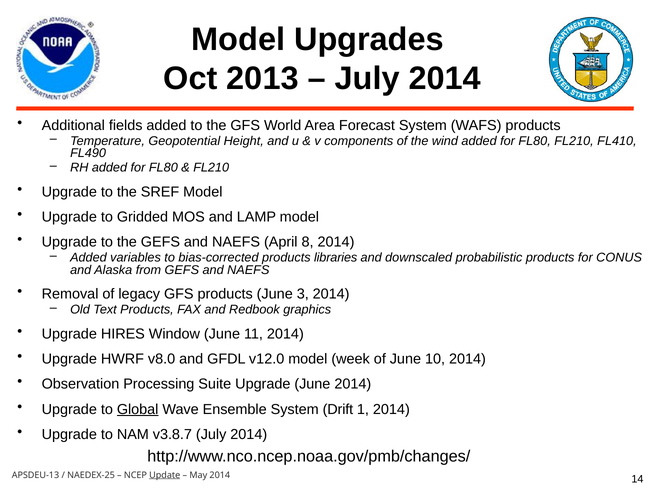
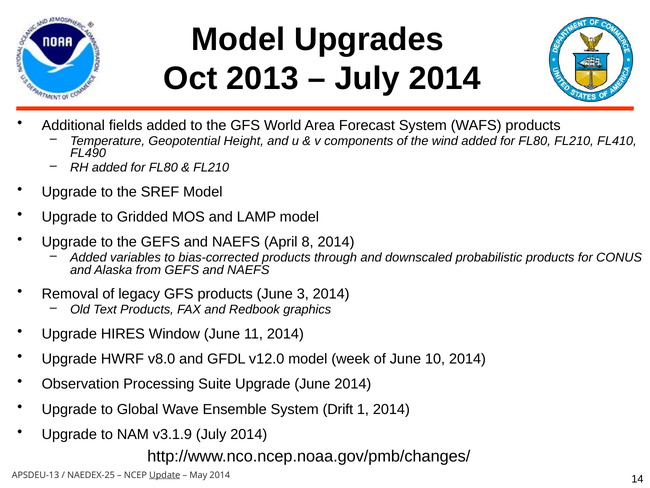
libraries: libraries -> through
Global underline: present -> none
v3.8.7: v3.8.7 -> v3.1.9
